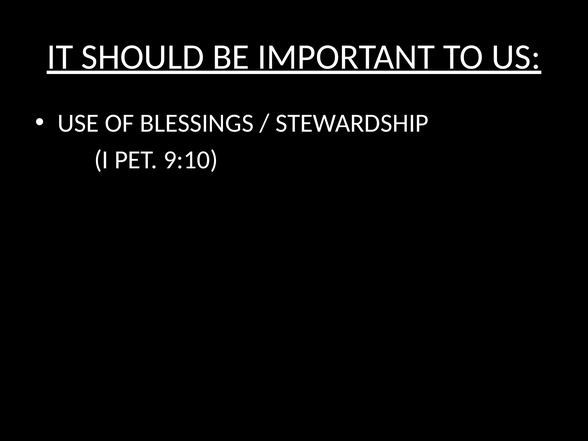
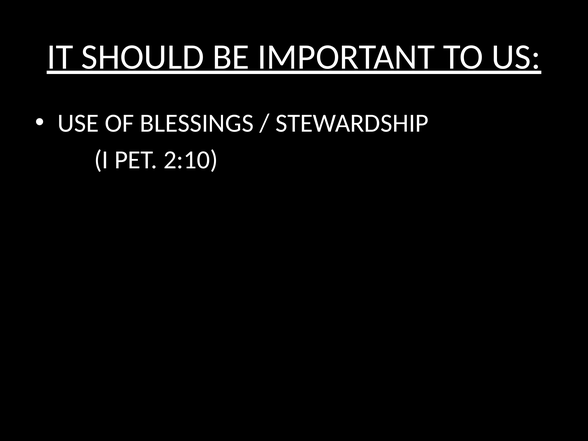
9:10: 9:10 -> 2:10
